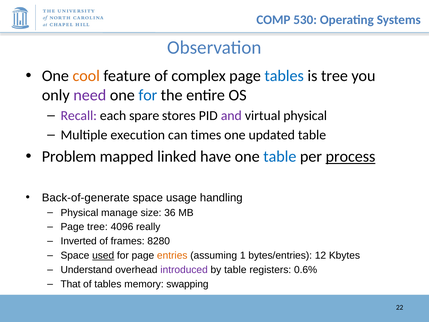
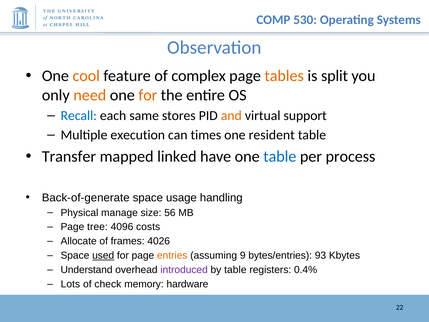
tables at (284, 76) colour: blue -> orange
is tree: tree -> split
need colour: purple -> orange
for at (148, 95) colour: blue -> orange
Recall colour: purple -> blue
spare: spare -> same
and colour: purple -> orange
virtual physical: physical -> support
updated: updated -> resident
Problem: Problem -> Transfer
process underline: present -> none
36: 36 -> 56
really: really -> costs
Inverted: Inverted -> Allocate
8280: 8280 -> 4026
1: 1 -> 9
12: 12 -> 93
0.6%: 0.6% -> 0.4%
That: That -> Lots
of tables: tables -> check
swapping: swapping -> hardware
